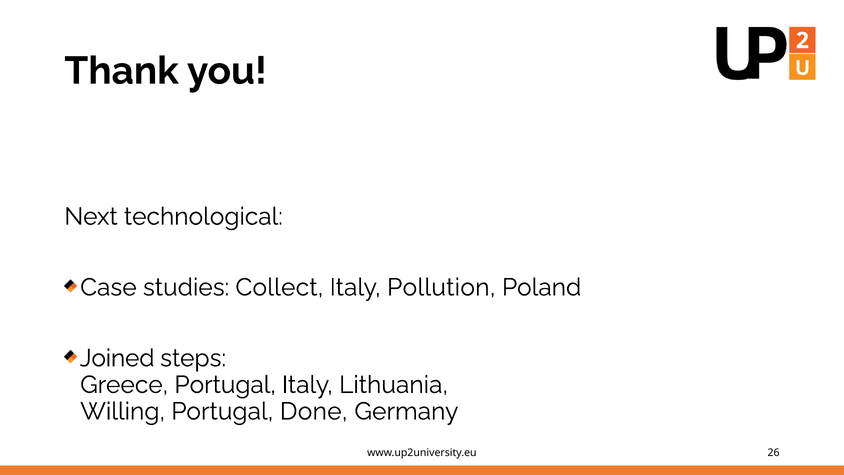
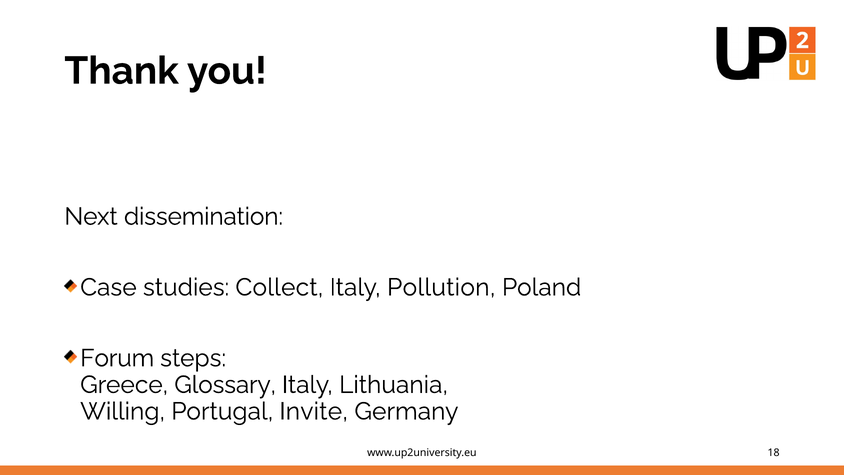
technological: technological -> dissemination
Joined: Joined -> Forum
Greece Portugal: Portugal -> Glossary
Done: Done -> Invite
26: 26 -> 18
